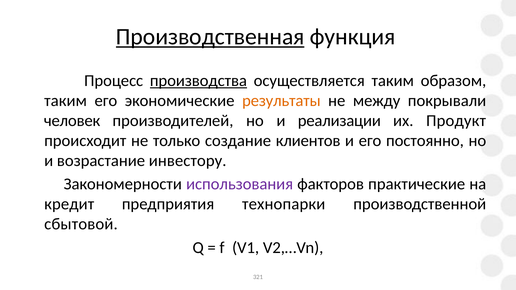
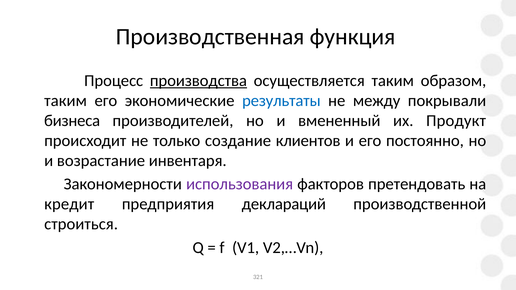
Производственная underline: present -> none
результаты colour: orange -> blue
человек: человек -> бизнеса
реализации: реализации -> вмененный
инвестору: инвестору -> инвентаря
практические: практические -> претендовать
технопарки: технопарки -> деклараций
сбытовой: сбытовой -> строиться
